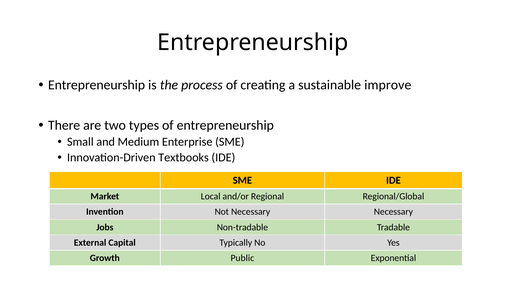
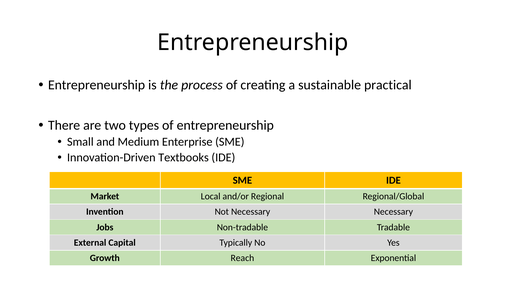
improve: improve -> practical
Public: Public -> Reach
